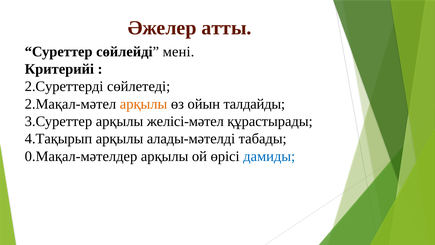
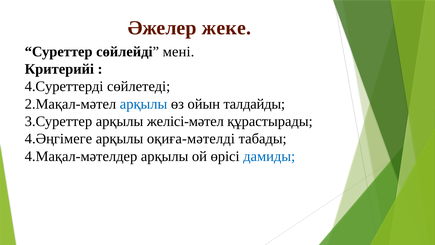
атты: атты -> жеке
2.Суреттерді: 2.Суреттерді -> 4.Суреттерді
арқылы at (144, 104) colour: orange -> blue
4.Тақырып: 4.Тақырып -> 4.Әңгімеге
алады-мәтелді: алады-мәтелді -> оқиға-мәтелді
0.Мақал-мәтелдер: 0.Мақал-мәтелдер -> 4.Мақал-мәтелдер
